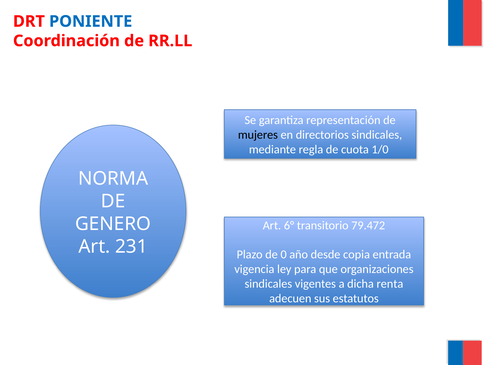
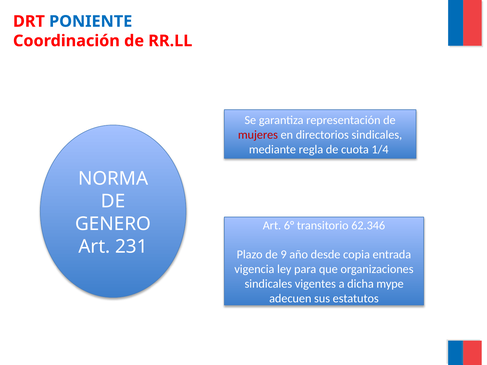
mujeres colour: black -> red
1/0: 1/0 -> 1/4
79.472: 79.472 -> 62.346
0: 0 -> 9
renta: renta -> mype
